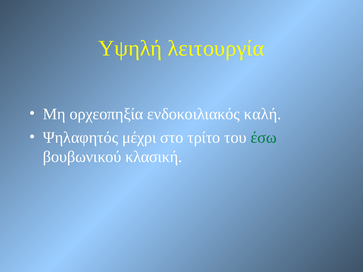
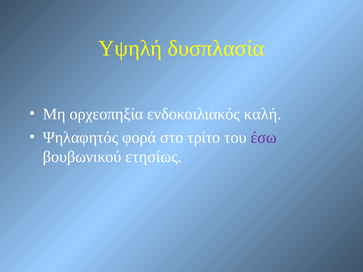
λειτουργία: λειτουργία -> δυσπλασία
μέχρι: μέχρι -> φορά
έσω colour: green -> purple
κλασική: κλασική -> ετησίως
